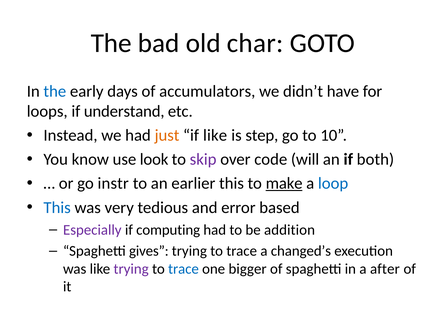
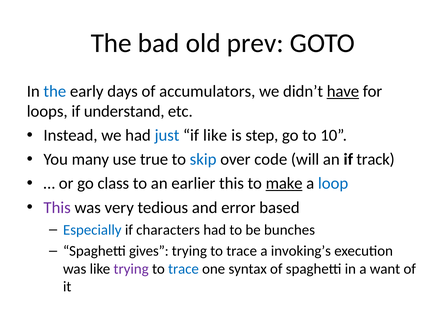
char: char -> prev
have underline: none -> present
just colour: orange -> blue
know: know -> many
look: look -> true
skip colour: purple -> blue
both: both -> track
instr: instr -> class
This at (57, 208) colour: blue -> purple
Especially colour: purple -> blue
computing: computing -> characters
addition: addition -> bunches
changed’s: changed’s -> invoking’s
bigger: bigger -> syntax
after: after -> want
